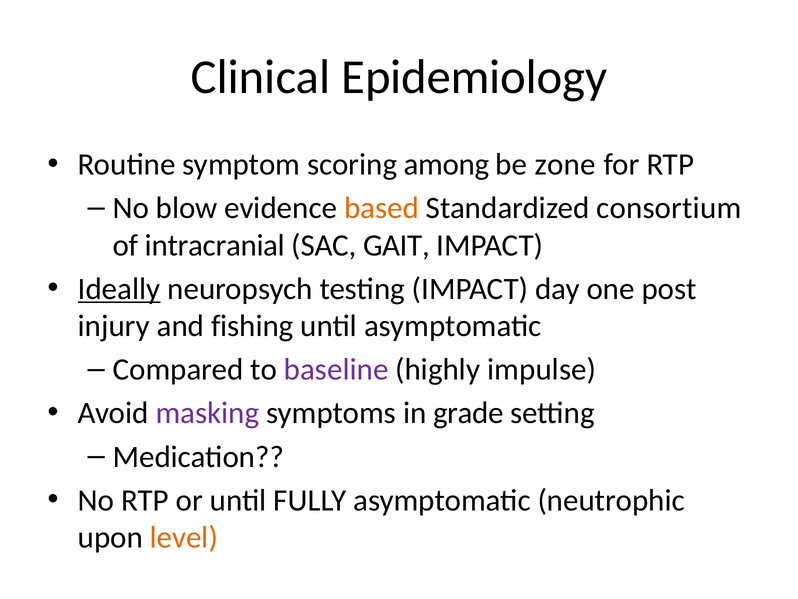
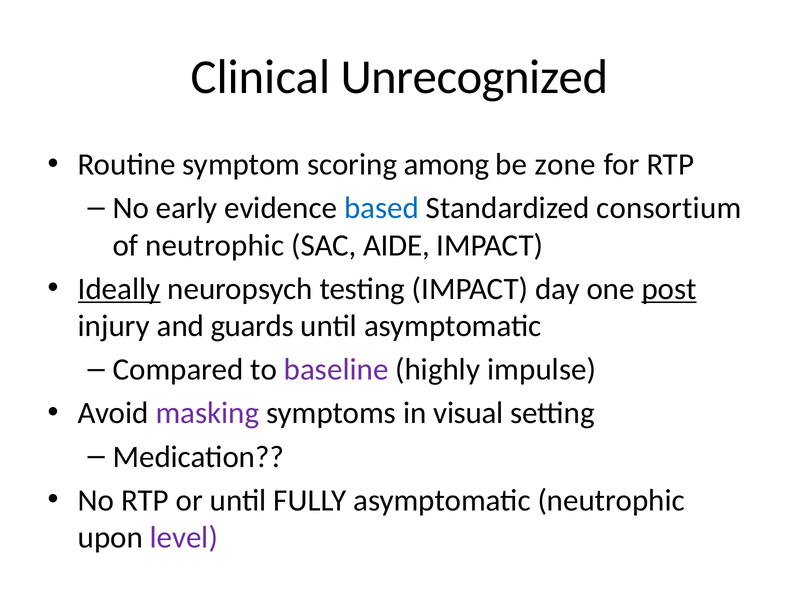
Epidemiology: Epidemiology -> Unrecognized
blow: blow -> early
based colour: orange -> blue
of intracranial: intracranial -> neutrophic
GAIT: GAIT -> AIDE
post underline: none -> present
fishing: fishing -> guards
grade: grade -> visual
level colour: orange -> purple
